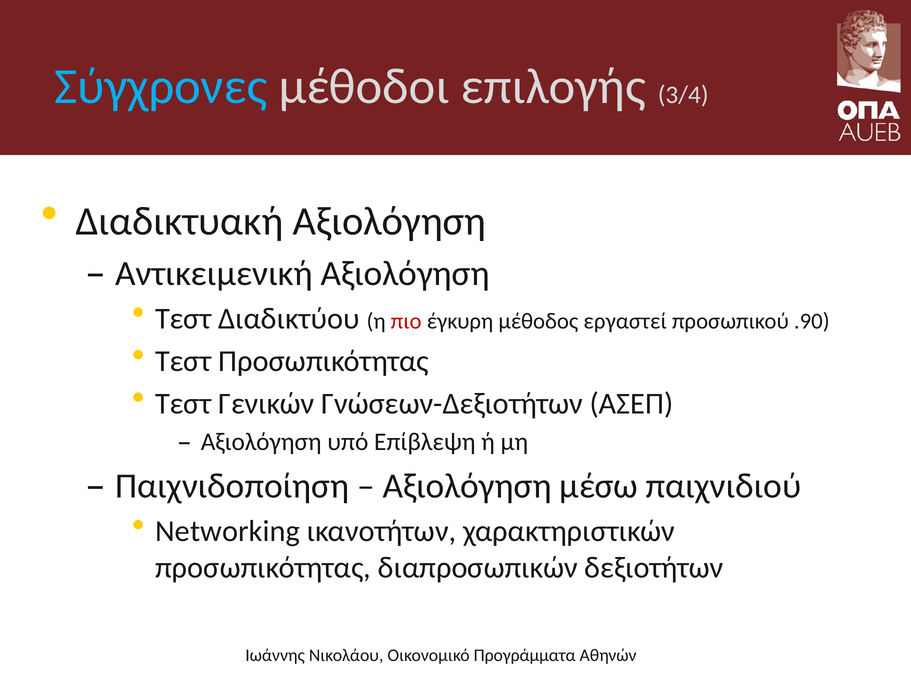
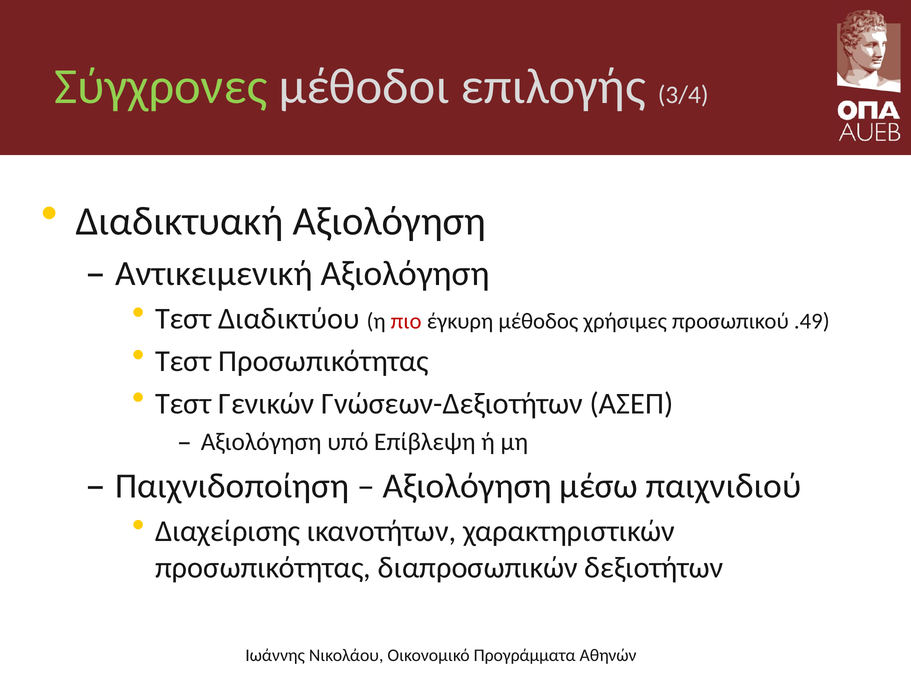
Σύγχρονες colour: light blue -> light green
εργαστεί: εργαστεί -> χρήσιμες
.90: .90 -> .49
Networking: Networking -> Διαχείρισης
